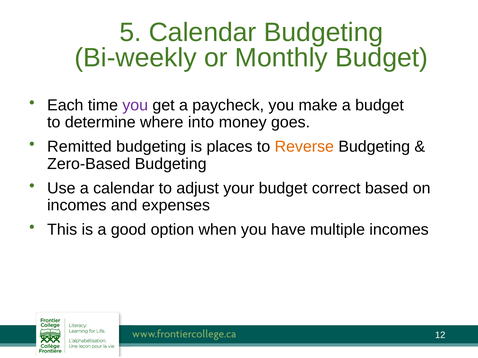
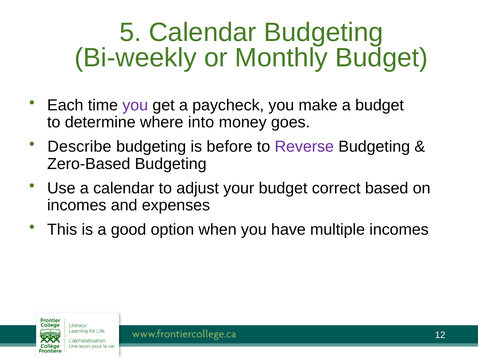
Remitted: Remitted -> Describe
places: places -> before
Reverse colour: orange -> purple
